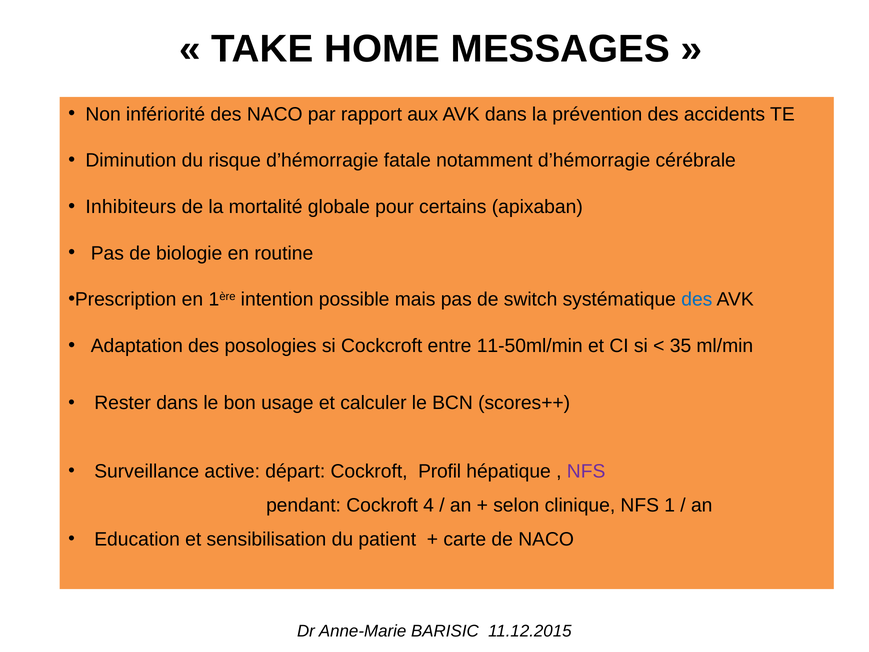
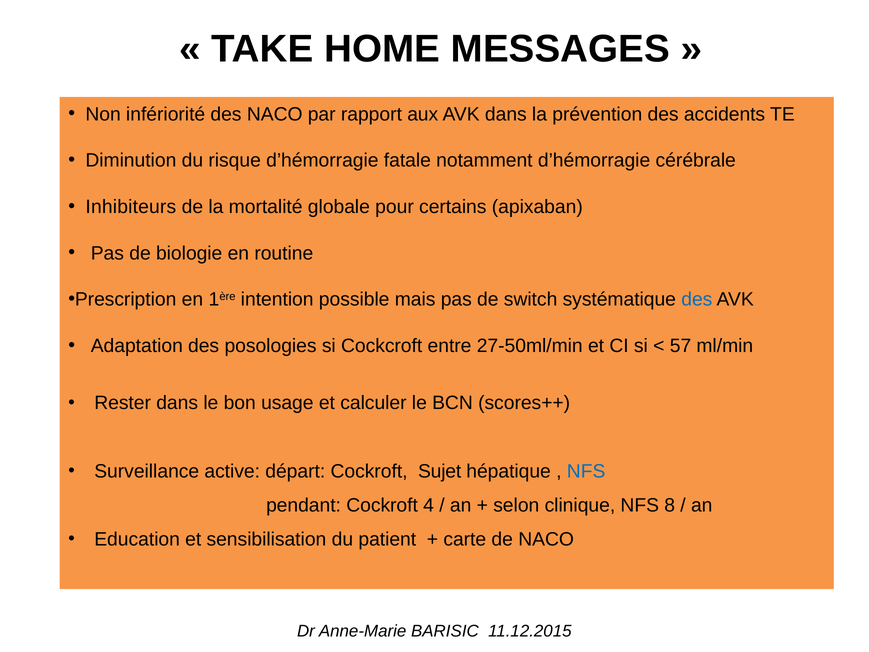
11-50ml/min: 11-50ml/min -> 27-50ml/min
35: 35 -> 57
Profil: Profil -> Sujet
NFS at (586, 471) colour: purple -> blue
1: 1 -> 8
